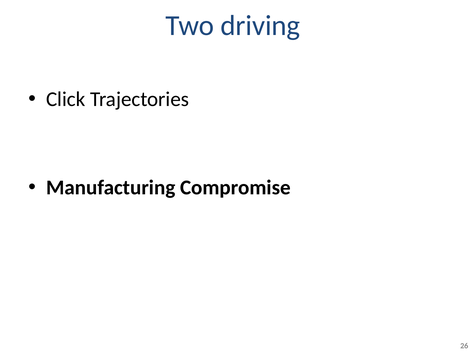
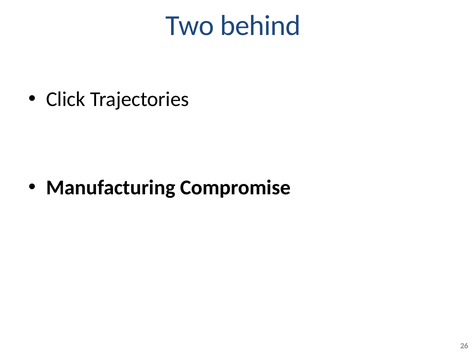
driving: driving -> behind
